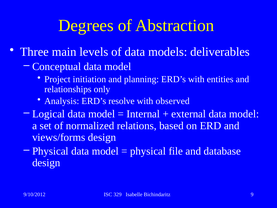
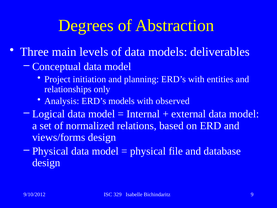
ERD’s resolve: resolve -> models
